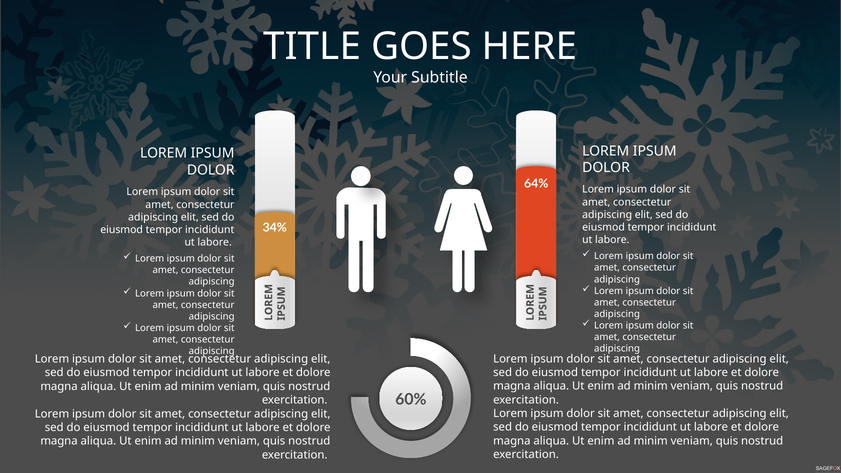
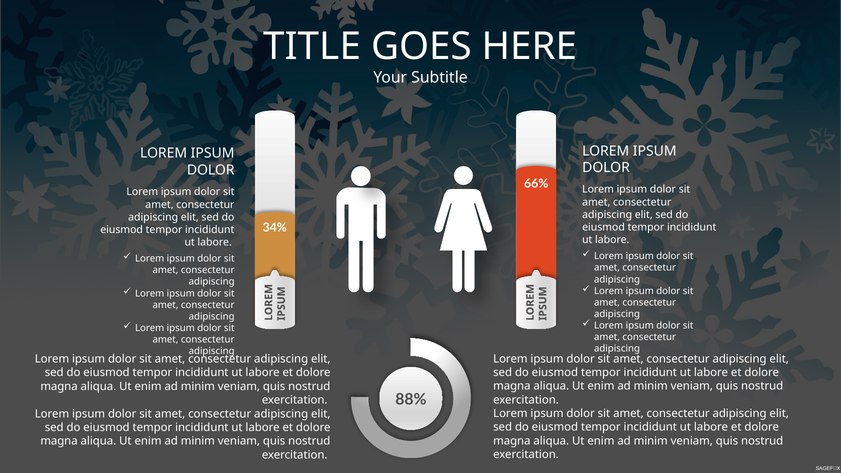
64%: 64% -> 66%
60%: 60% -> 88%
